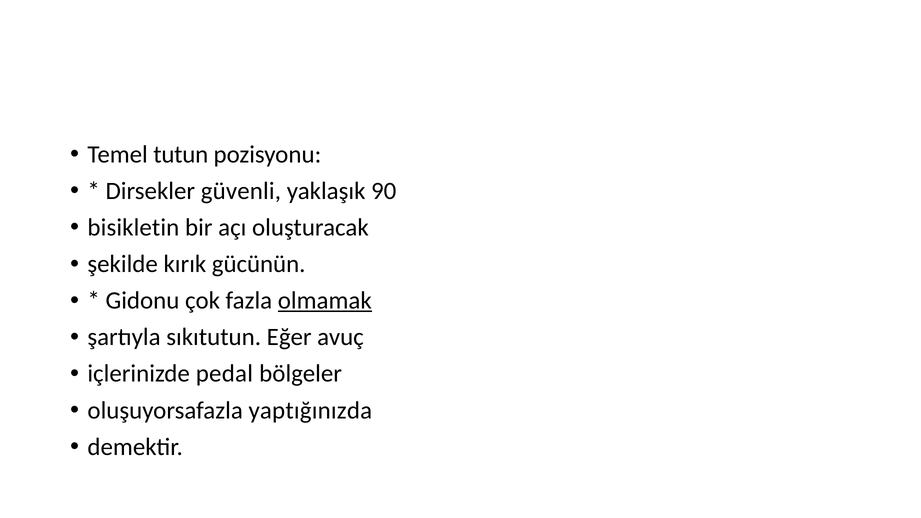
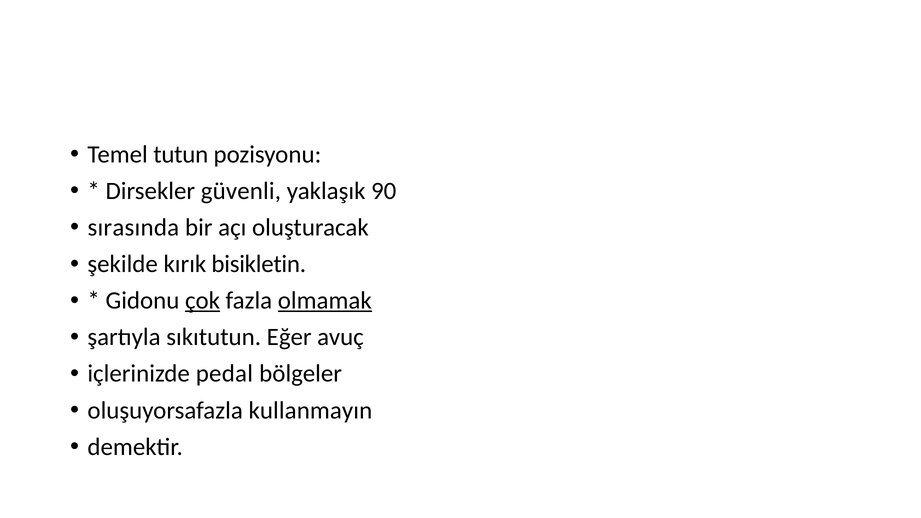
bisikletin: bisikletin -> sırasında
gücünün: gücünün -> bisikletin
çok underline: none -> present
yaptığınızda: yaptığınızda -> kullanmayın
